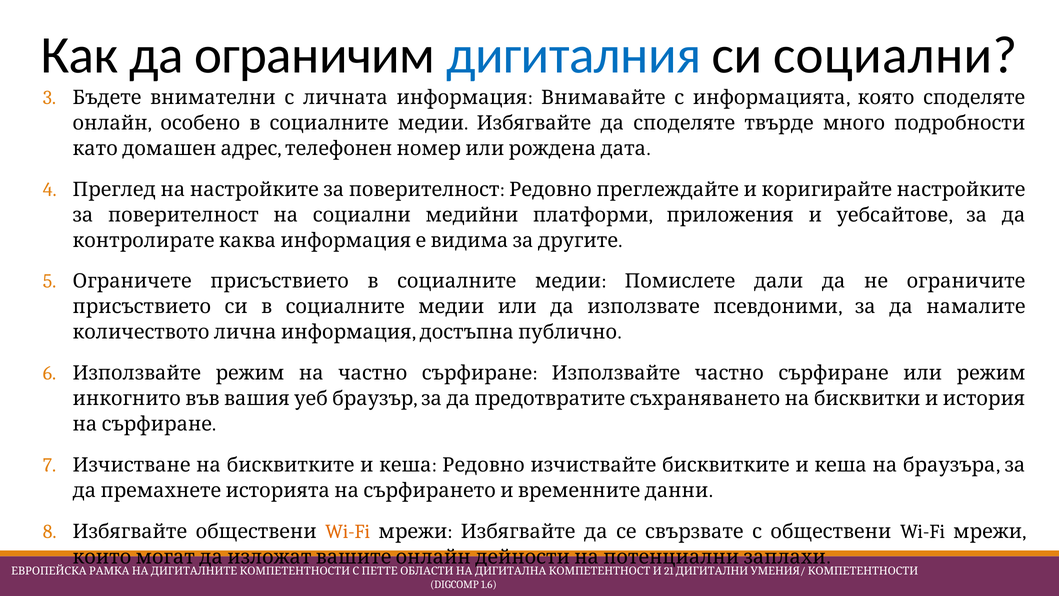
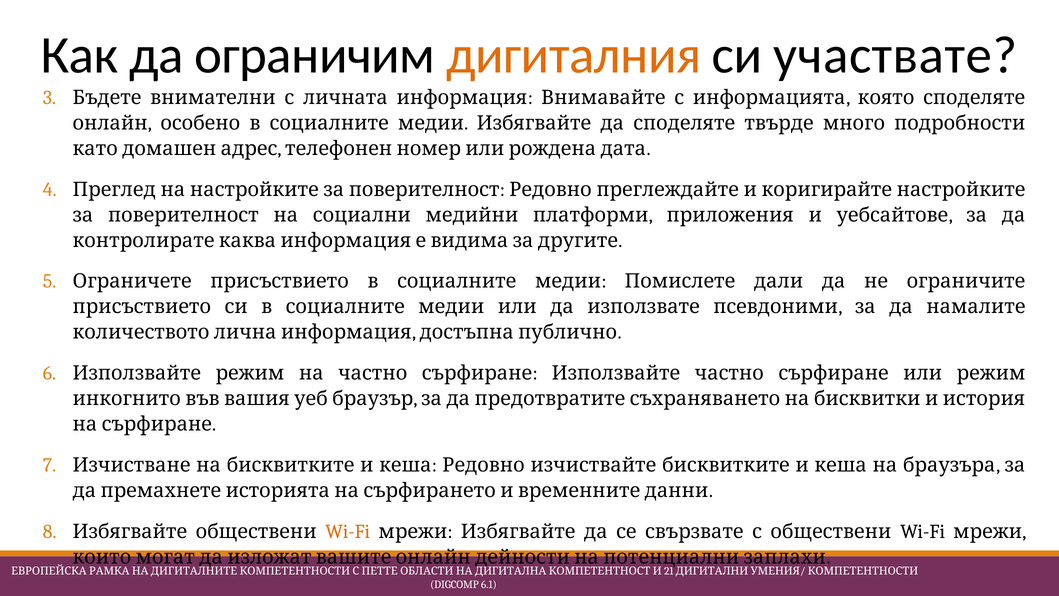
дигиталния colour: blue -> orange
си социални: социални -> участвате
1.6: 1.6 -> 6.1
